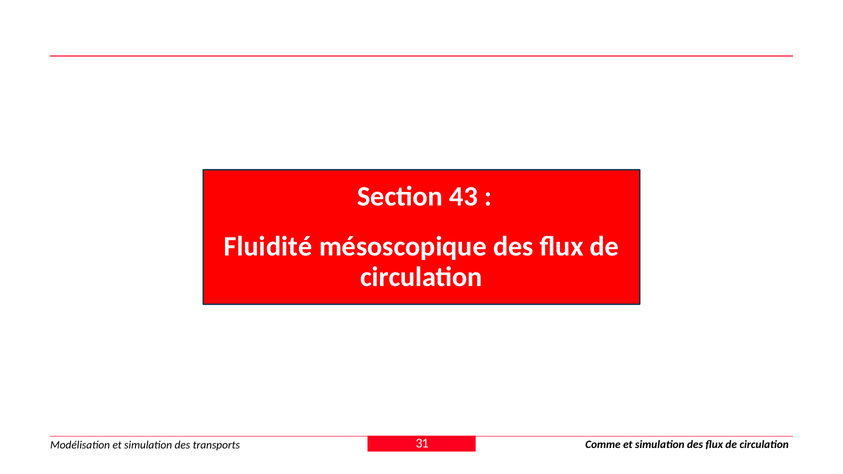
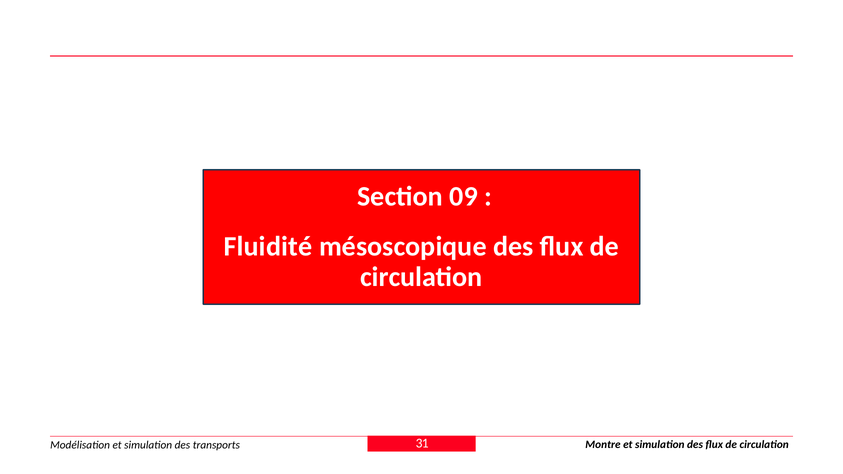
43: 43 -> 09
Comme: Comme -> Montre
